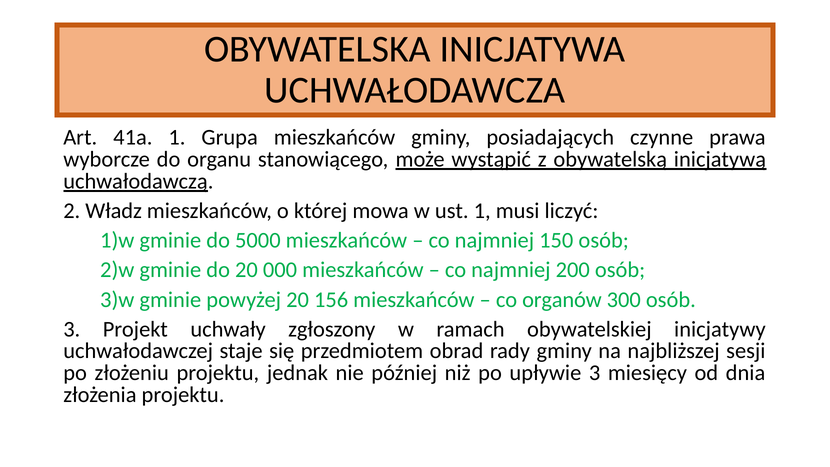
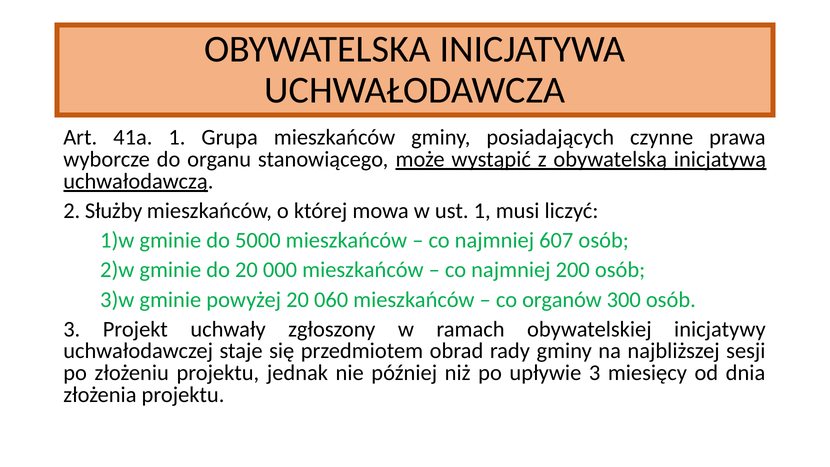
Władz: Władz -> Służby
150: 150 -> 607
156: 156 -> 060
